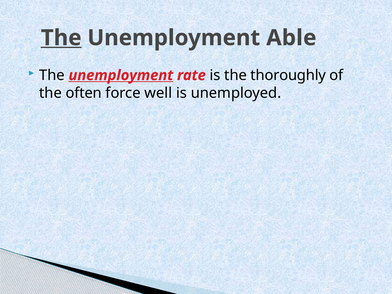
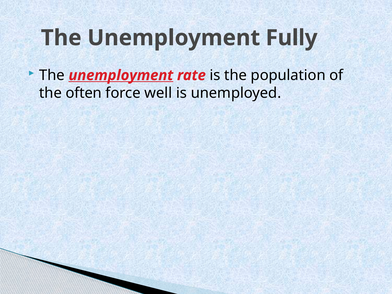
The at (61, 38) underline: present -> none
Able: Able -> Fully
thoroughly: thoroughly -> population
